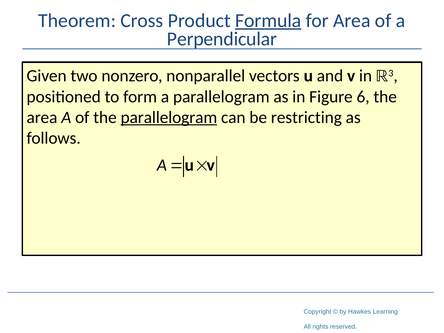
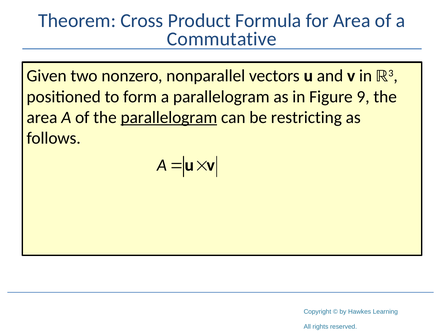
Formula underline: present -> none
Perpendicular: Perpendicular -> Commutative
6: 6 -> 9
